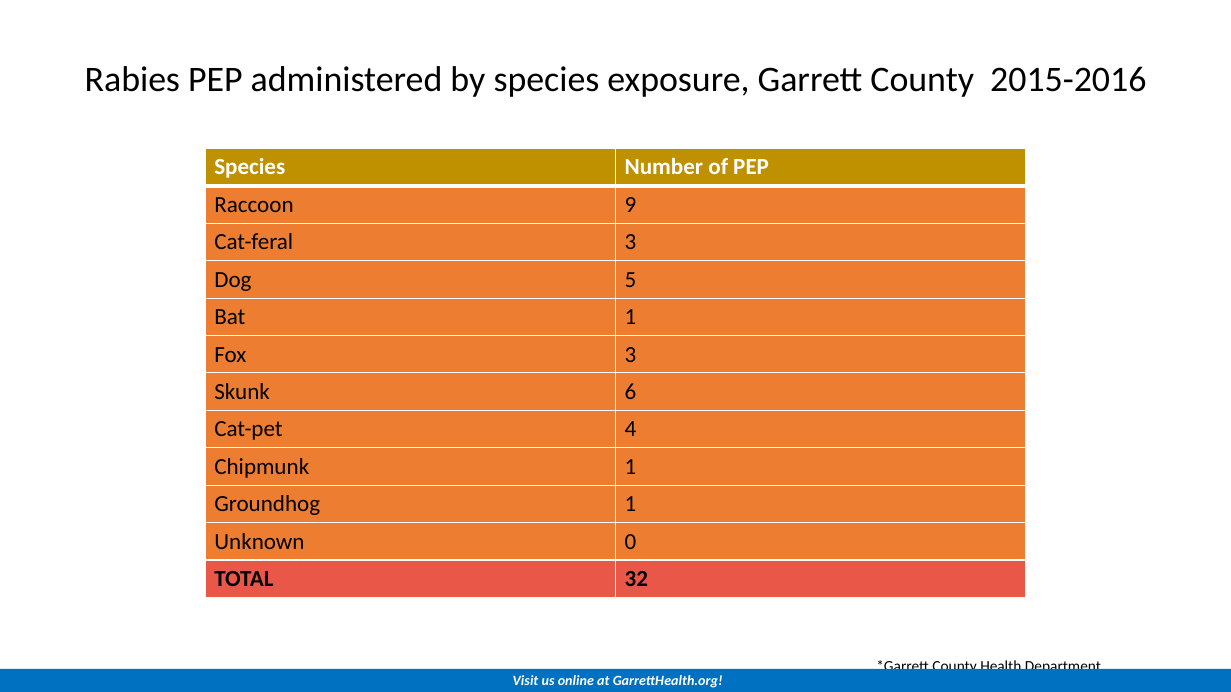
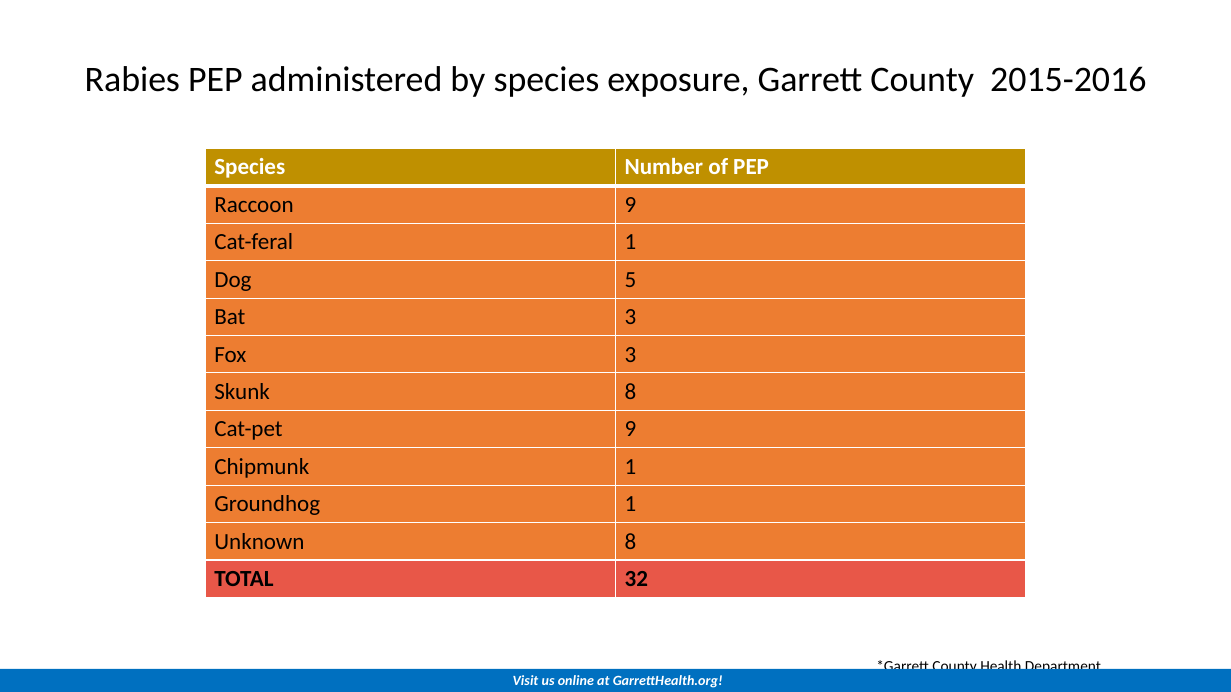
Cat-feral 3: 3 -> 1
Bat 1: 1 -> 3
Skunk 6: 6 -> 8
Cat-pet 4: 4 -> 9
Unknown 0: 0 -> 8
